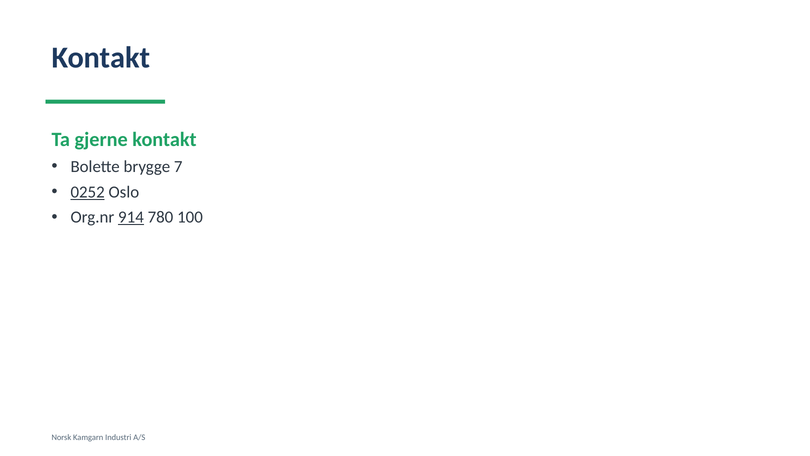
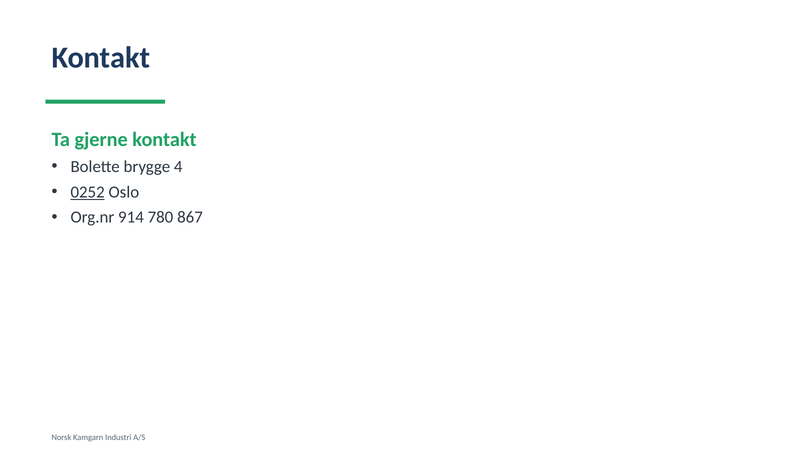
7: 7 -> 4
914 underline: present -> none
100: 100 -> 867
